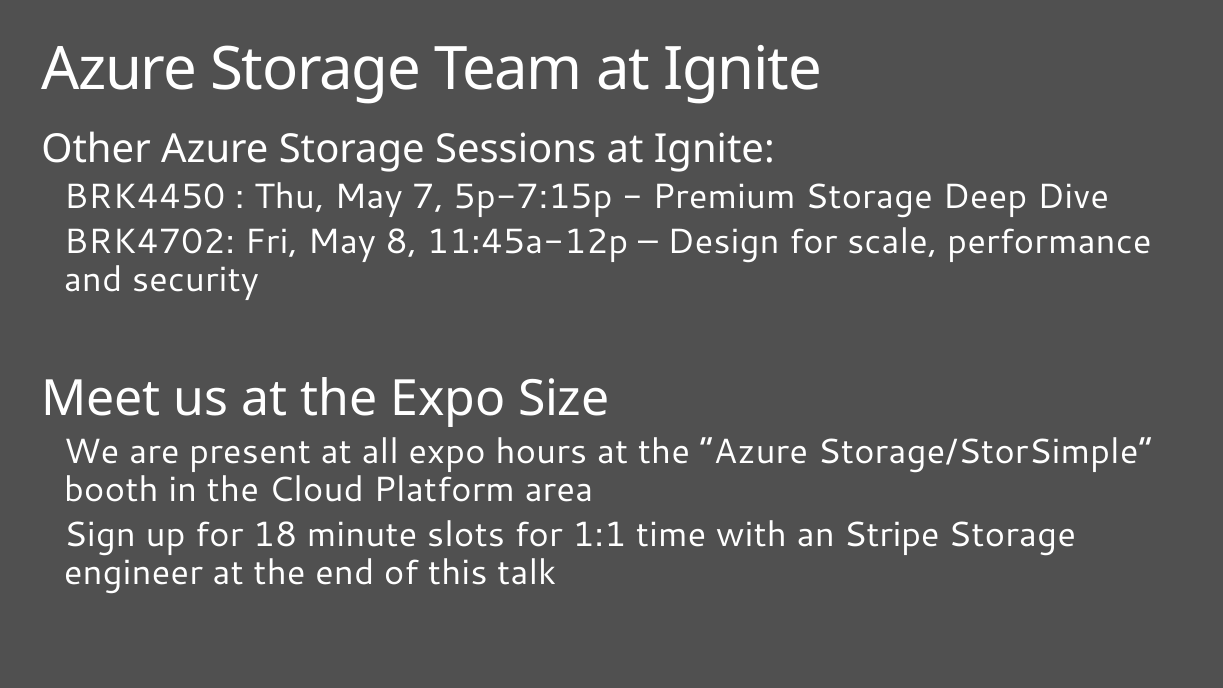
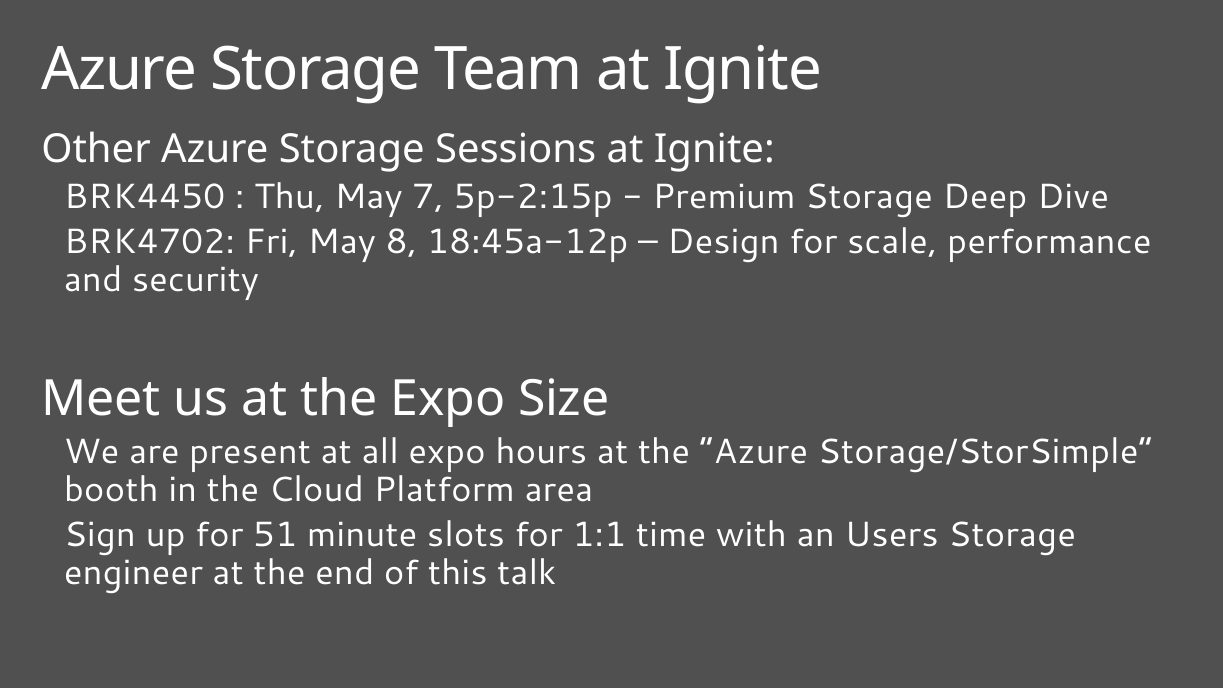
5p-7:15p: 5p-7:15p -> 5p-2:15p
11:45a-12p: 11:45a-12p -> 18:45a-12p
18: 18 -> 51
Stripe: Stripe -> Users
